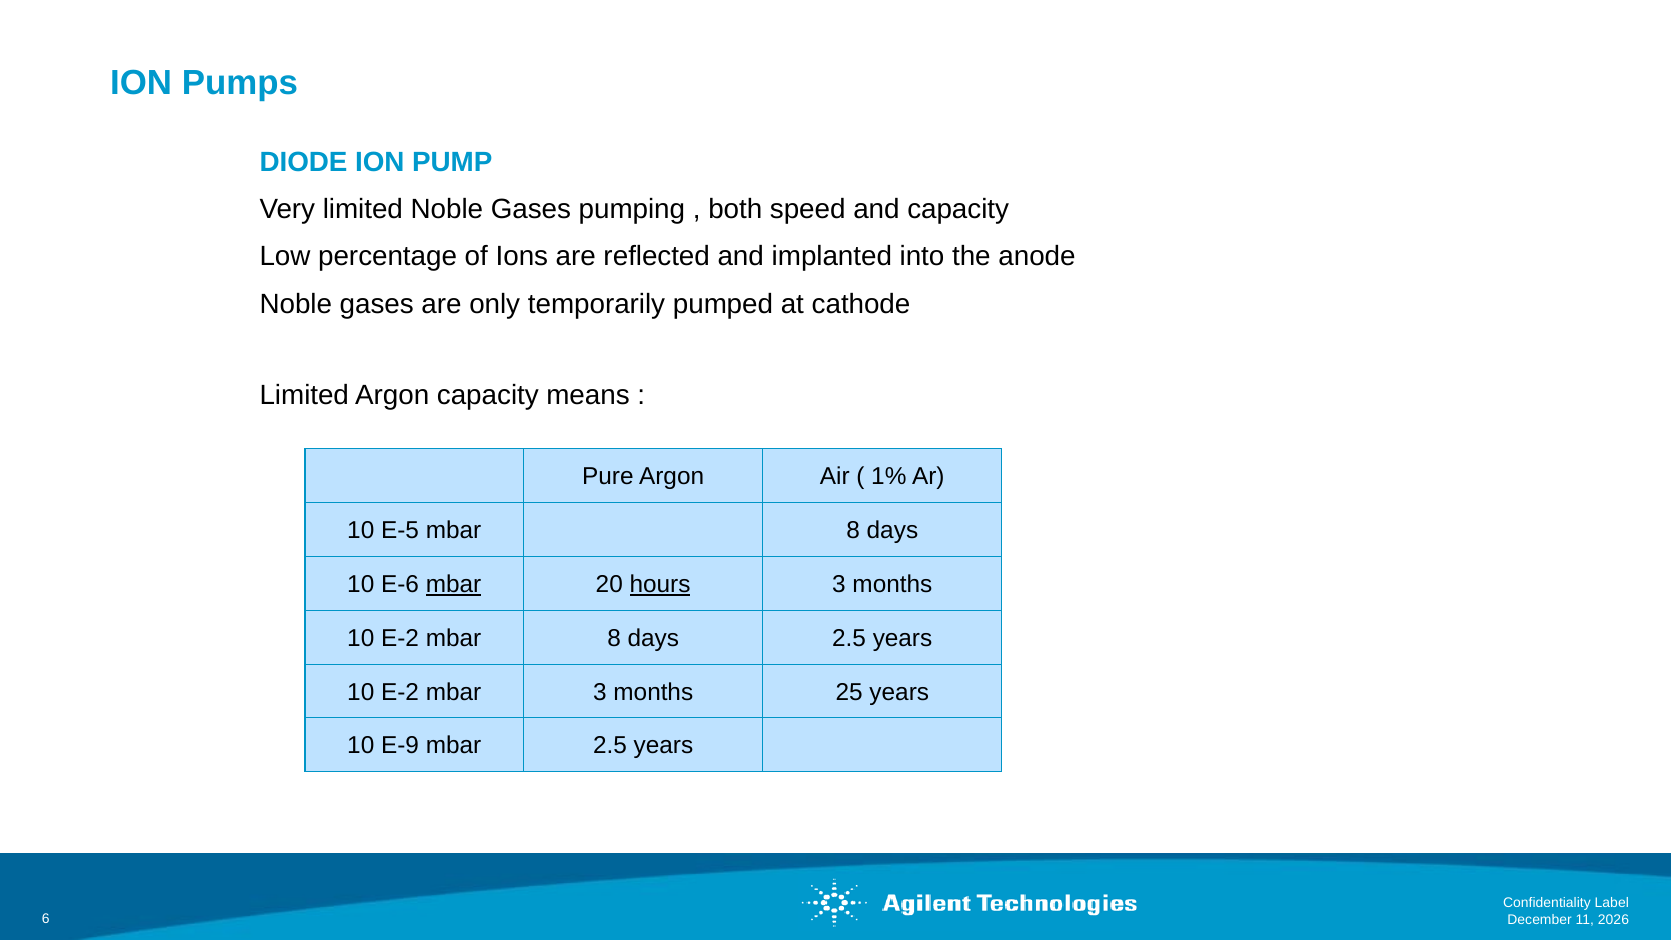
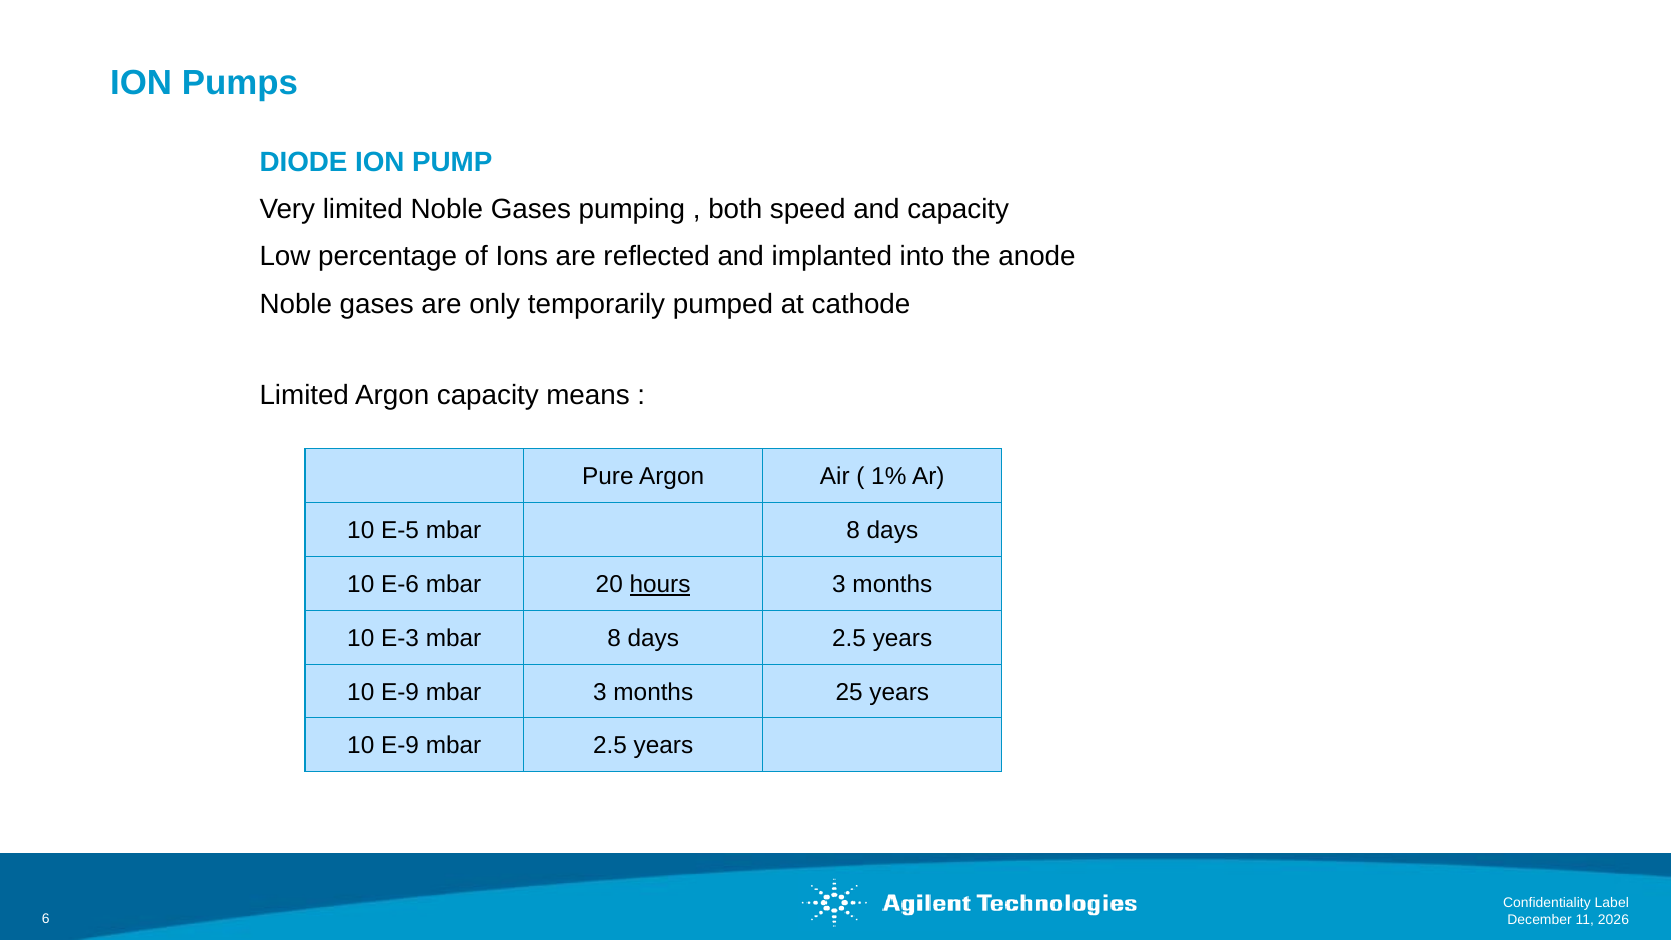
mbar at (454, 584) underline: present -> none
E-2 at (400, 638): E-2 -> E-3
E-2 at (400, 692): E-2 -> E-9
